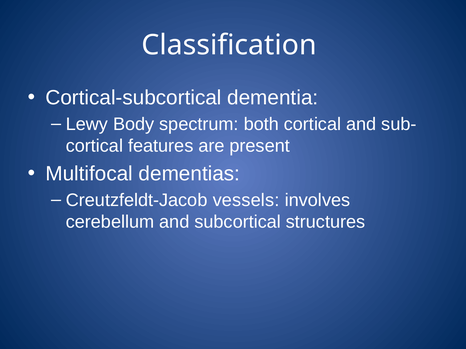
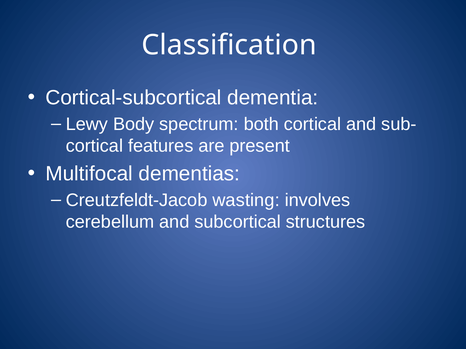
vessels: vessels -> wasting
